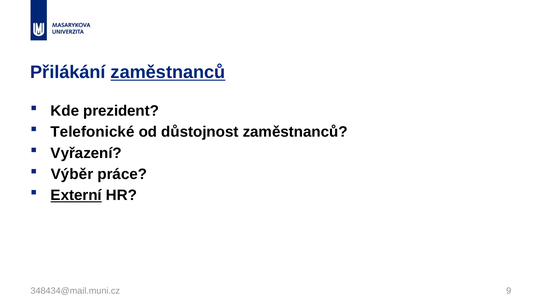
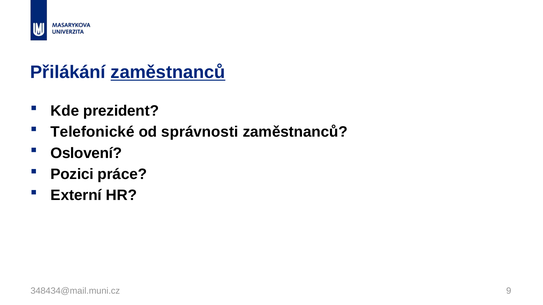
důstojnost: důstojnost -> správnosti
Vyřazení: Vyřazení -> Oslovení
Výběr: Výběr -> Pozici
Externí underline: present -> none
